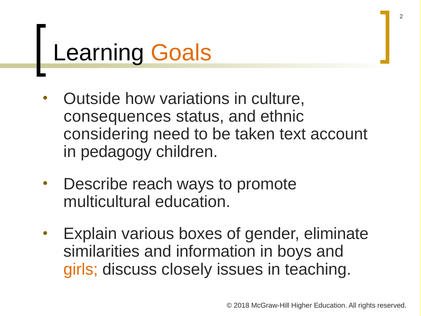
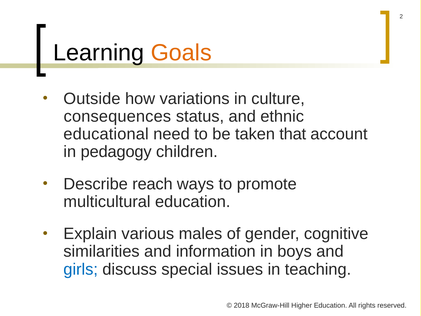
considering: considering -> educational
text: text -> that
boxes: boxes -> males
eliminate: eliminate -> cognitive
girls colour: orange -> blue
closely: closely -> special
